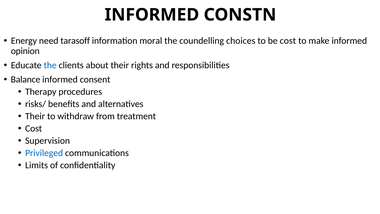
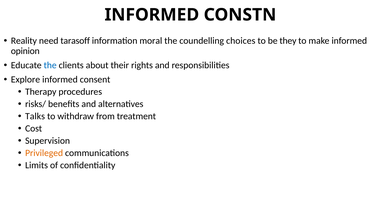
Energy: Energy -> Reality
be cost: cost -> they
Balance: Balance -> Explore
Their at (35, 116): Their -> Talks
Privileged colour: blue -> orange
